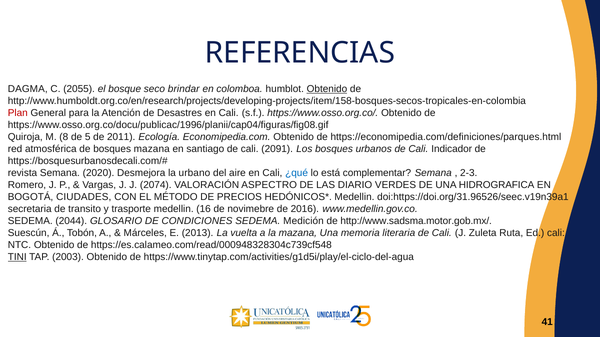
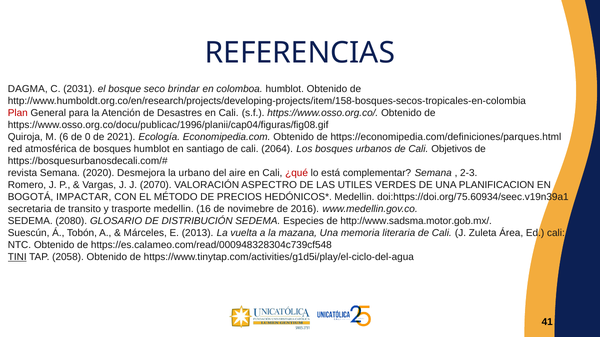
2055: 2055 -> 2031
Obtenido at (327, 89) underline: present -> none
8: 8 -> 6
5: 5 -> 0
2011: 2011 -> 2021
bosques mazana: mazana -> humblot
2091: 2091 -> 2064
Indicador: Indicador -> Objetivos
¿qué colour: blue -> red
2074: 2074 -> 2070
DIARIO: DIARIO -> UTILES
HIDROGRAFICA: HIDROGRAFICA -> PLANIFICACION
CIUDADES: CIUDADES -> IMPACTAR
doi:https://doi.org/31.96526/seec.v19n39a1: doi:https://doi.org/31.96526/seec.v19n39a1 -> doi:https://doi.org/75.60934/seec.v19n39a1
2044: 2044 -> 2080
CONDICIONES: CONDICIONES -> DISTRIBUCIÓN
Medición: Medición -> Especies
Ruta: Ruta -> Área
2003: 2003 -> 2058
